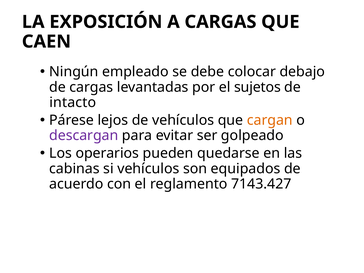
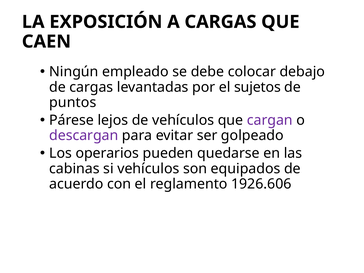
intacto: intacto -> puntos
cargan colour: orange -> purple
7143.427: 7143.427 -> 1926.606
